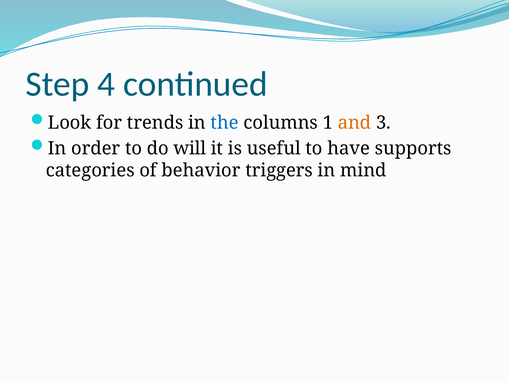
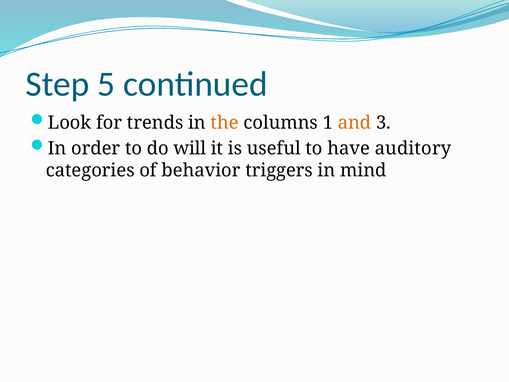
4: 4 -> 5
the colour: blue -> orange
supports: supports -> auditory
